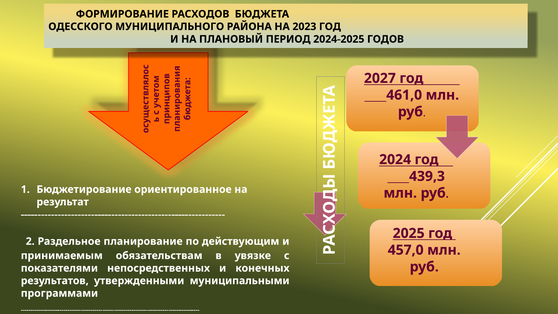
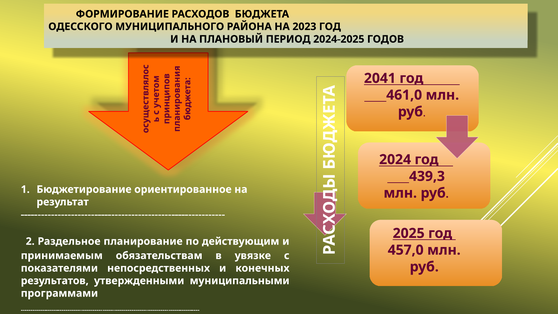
2027: 2027 -> 2041
